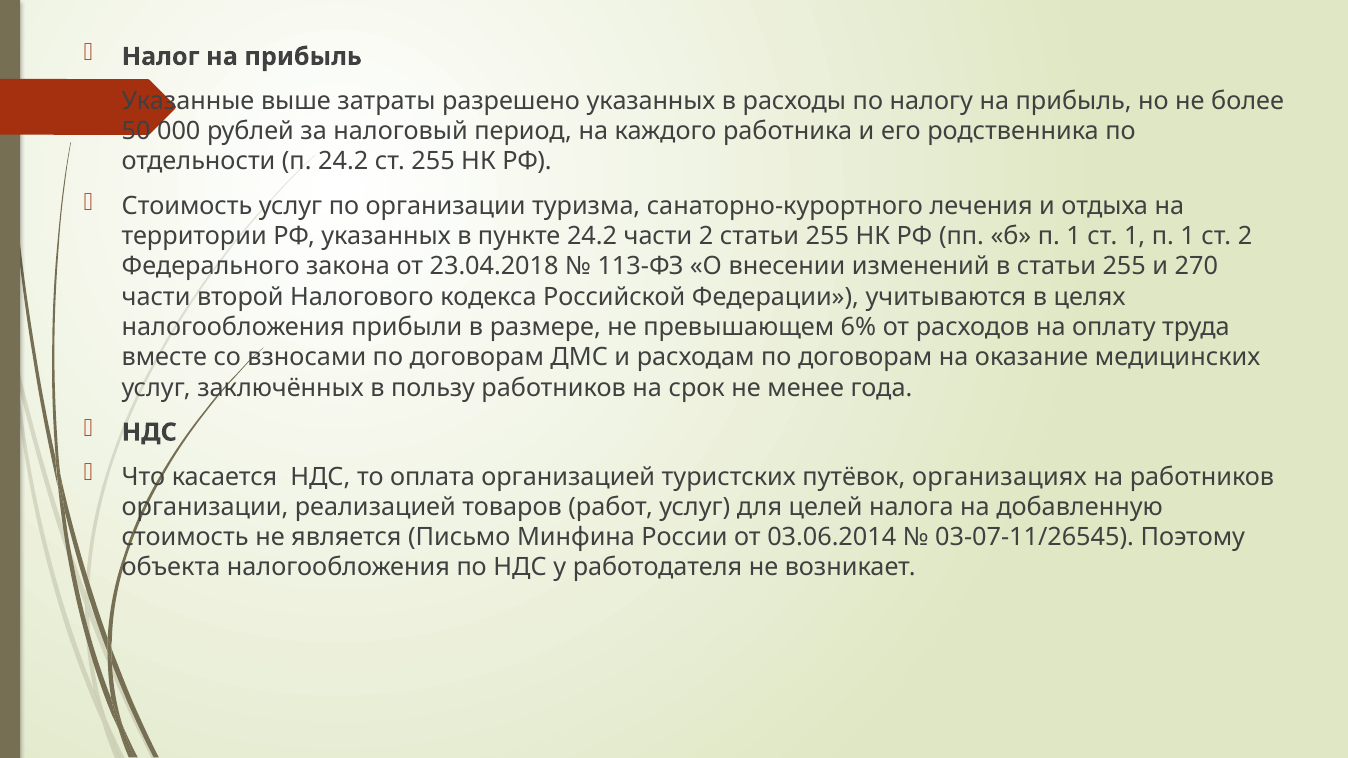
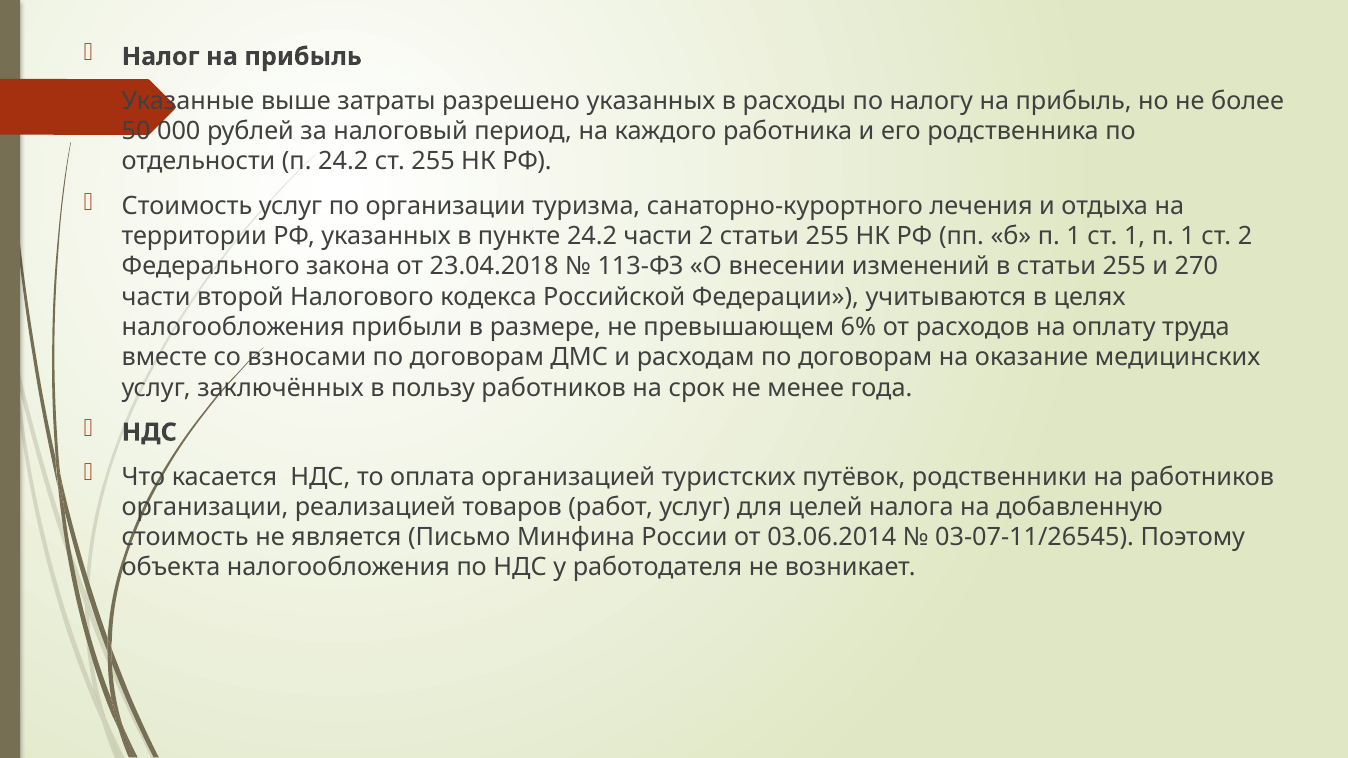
организациях: организациях -> родственники
